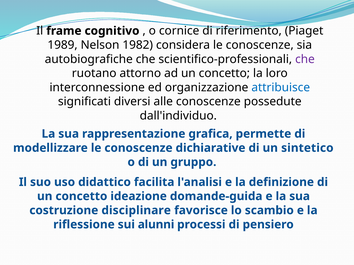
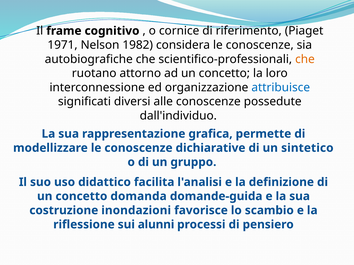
1989: 1989 -> 1971
che at (305, 59) colour: purple -> orange
ideazione: ideazione -> domanda
disciplinare: disciplinare -> inondazioni
